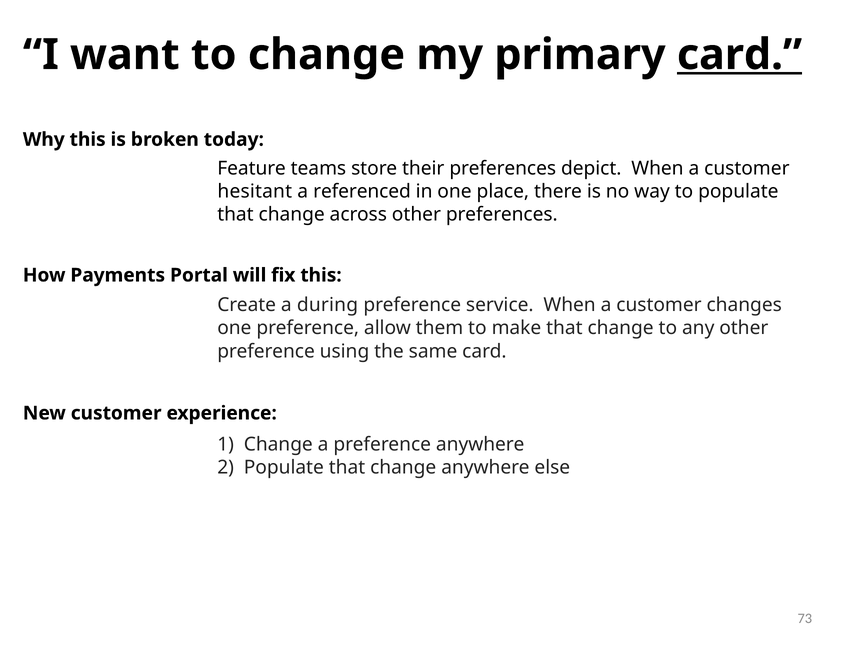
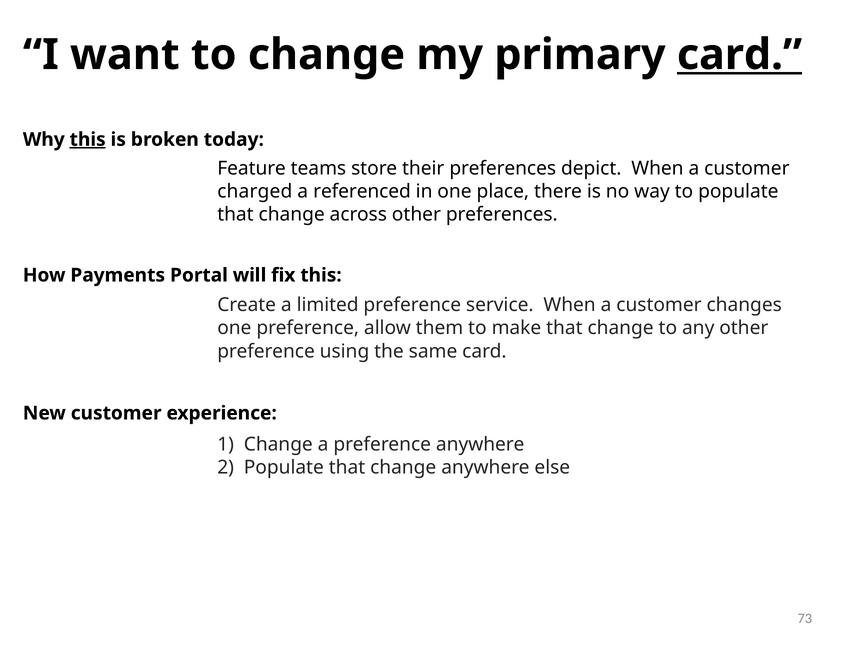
this at (88, 139) underline: none -> present
hesitant: hesitant -> charged
during: during -> limited
